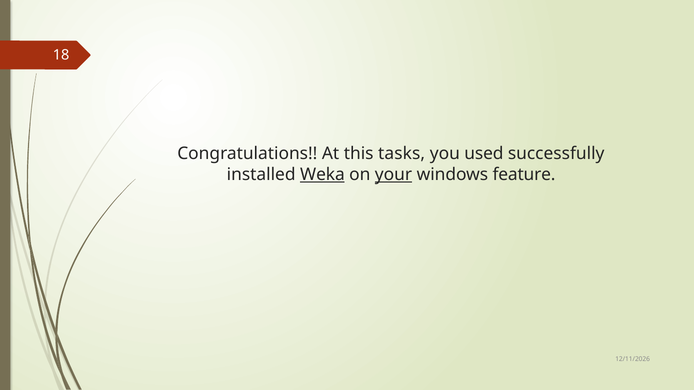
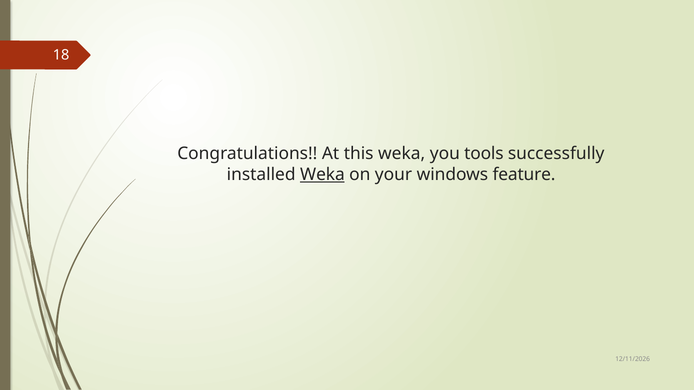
this tasks: tasks -> weka
used: used -> tools
your underline: present -> none
